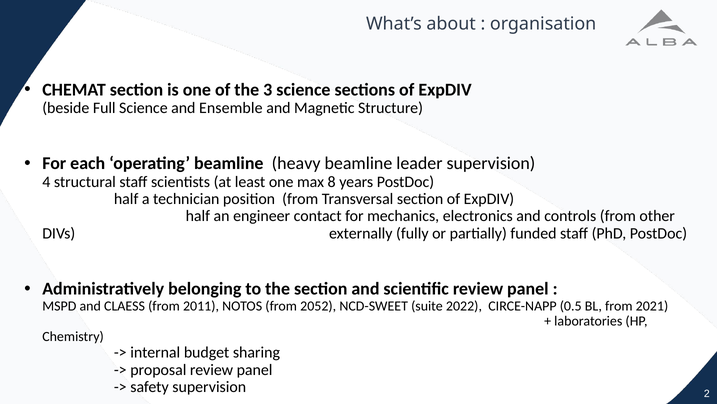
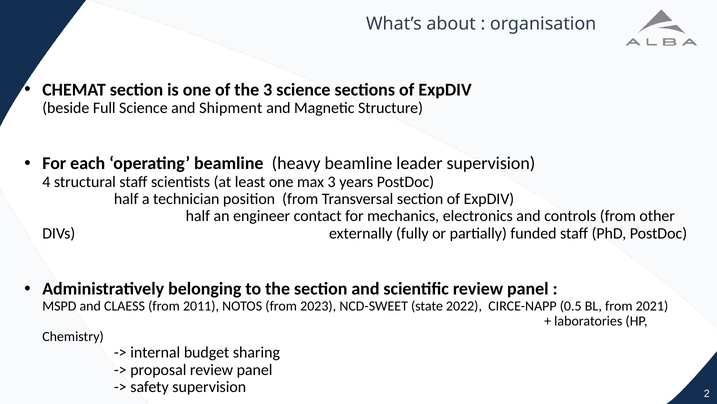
Ensemble: Ensemble -> Shipment
max 8: 8 -> 3
2052: 2052 -> 2023
suite: suite -> state
